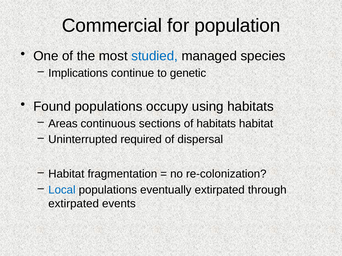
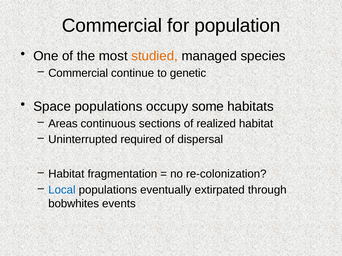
studied colour: blue -> orange
Implications at (78, 73): Implications -> Commercial
Found: Found -> Space
using: using -> some
of habitats: habitats -> realized
extirpated at (74, 204): extirpated -> bobwhites
